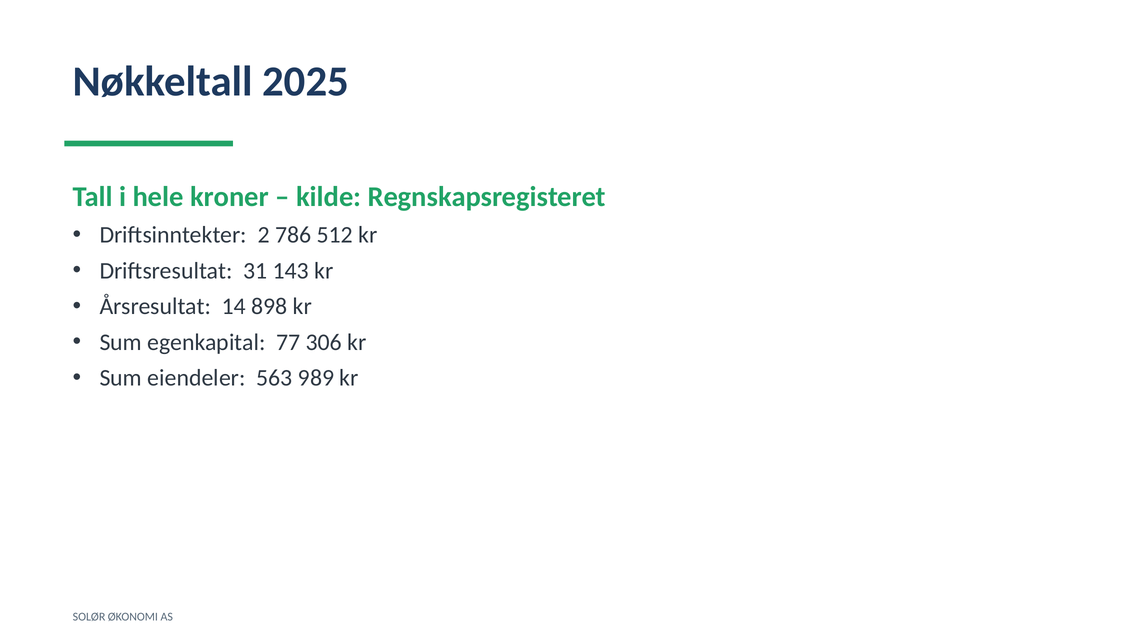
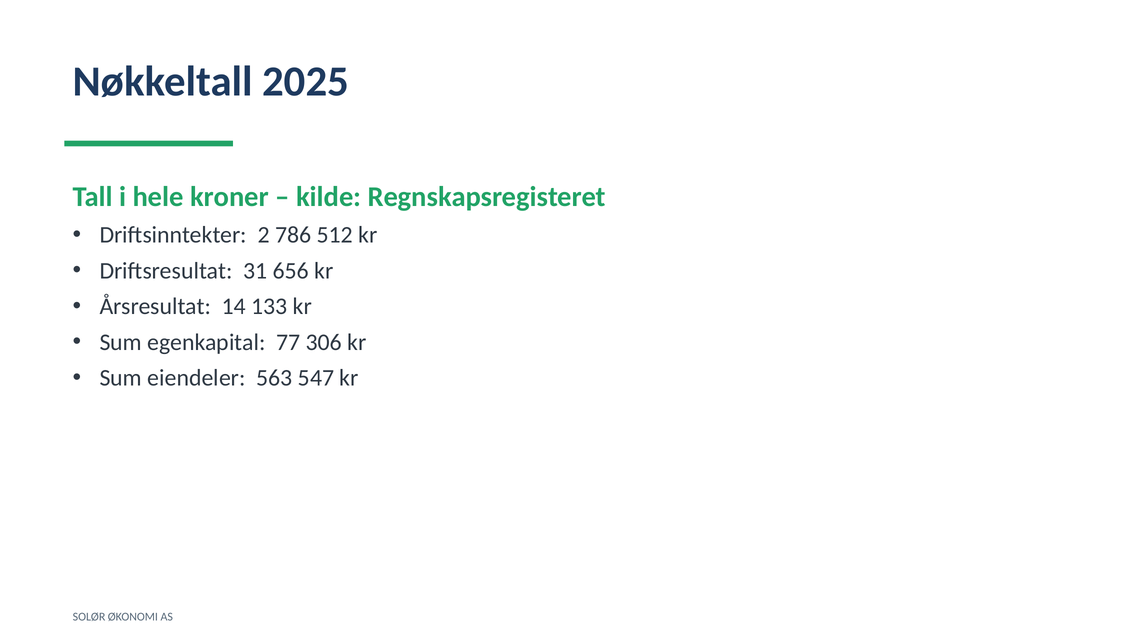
143: 143 -> 656
898: 898 -> 133
989: 989 -> 547
